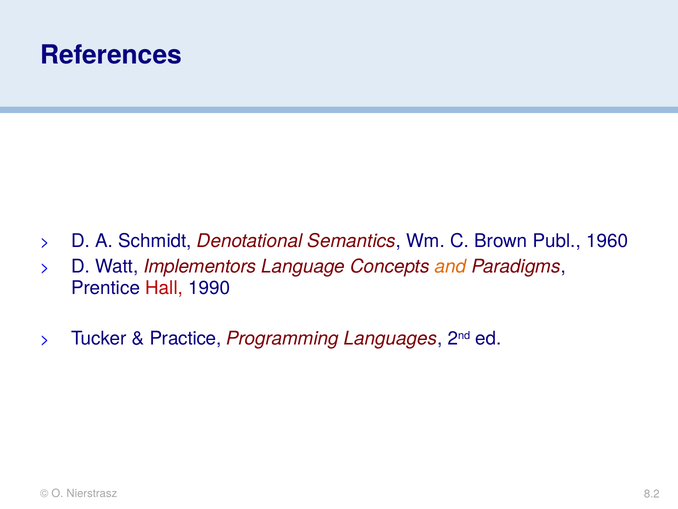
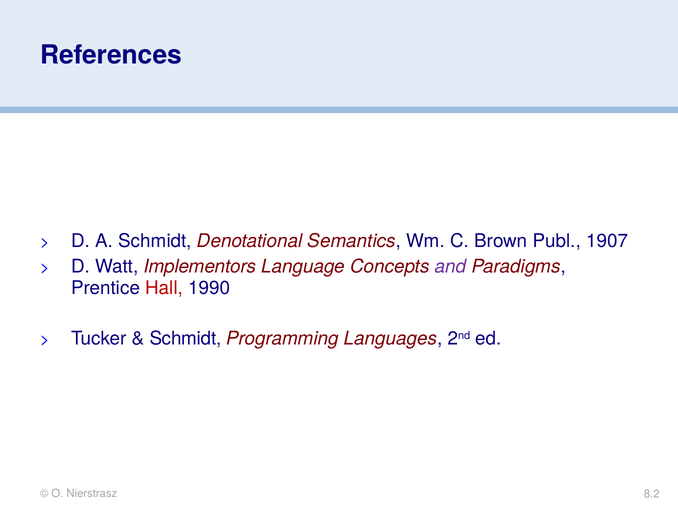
1960: 1960 -> 1907
and colour: orange -> purple
Practice at (186, 338): Practice -> Schmidt
